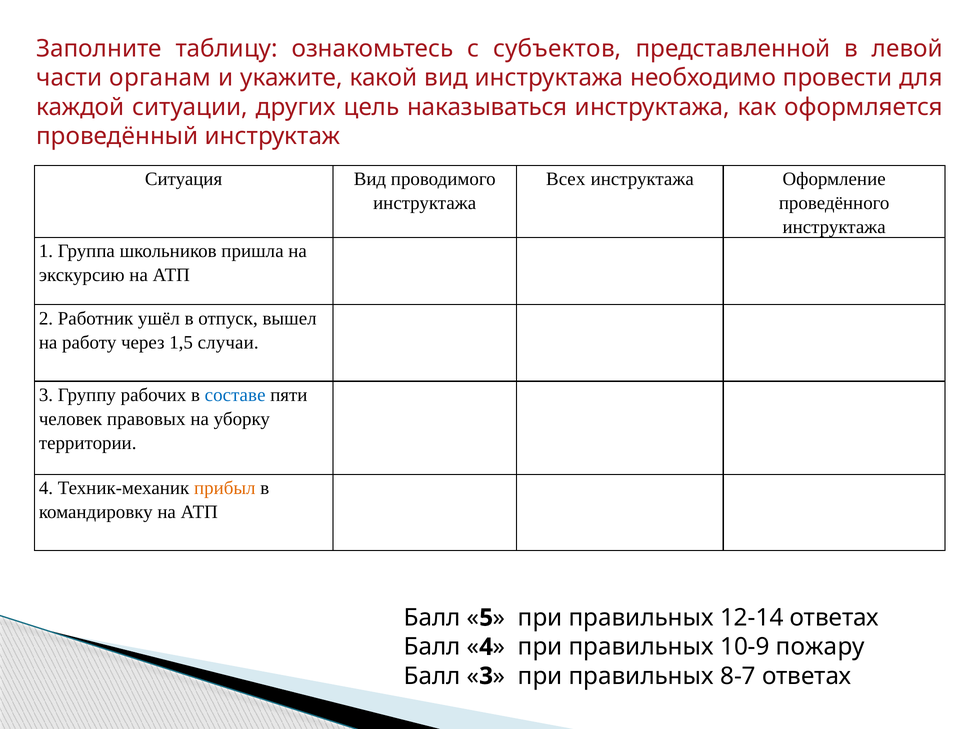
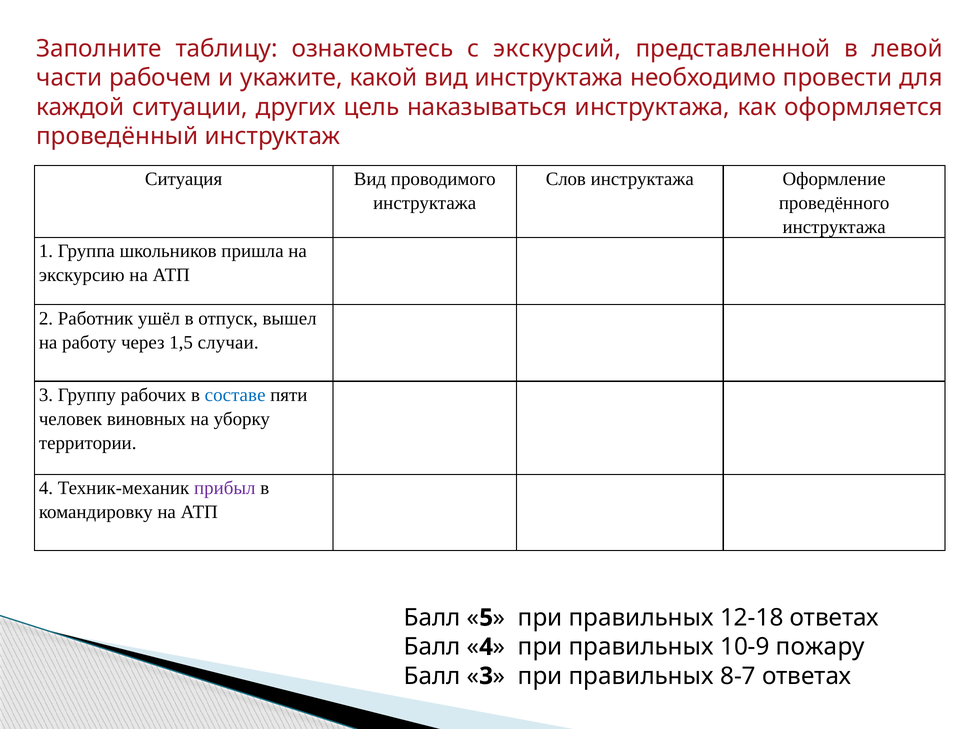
субъектов: субъектов -> экскурсий
органам: органам -> рабочем
Всех: Всех -> Слов
правовых: правовых -> виновных
прибыл colour: orange -> purple
12-14: 12-14 -> 12-18
